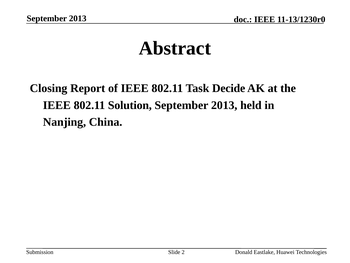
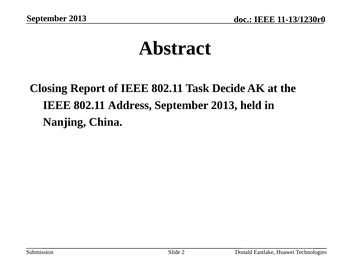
Solution: Solution -> Address
